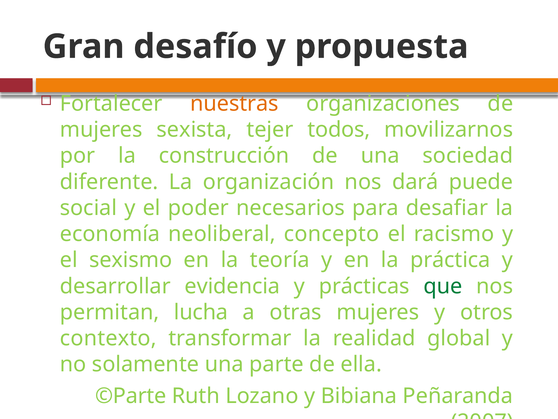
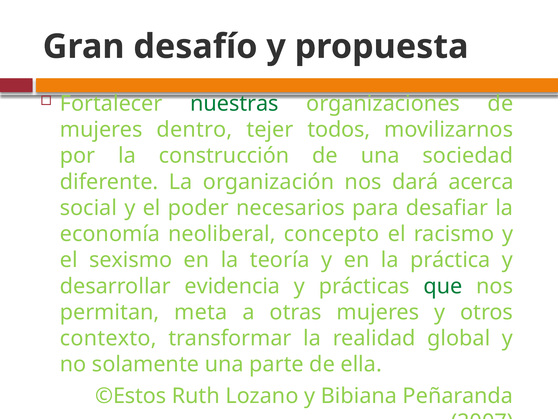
nuestras colour: orange -> green
sexista: sexista -> dentro
puede: puede -> acerca
lucha: lucha -> meta
©Parte: ©Parte -> ©Estos
